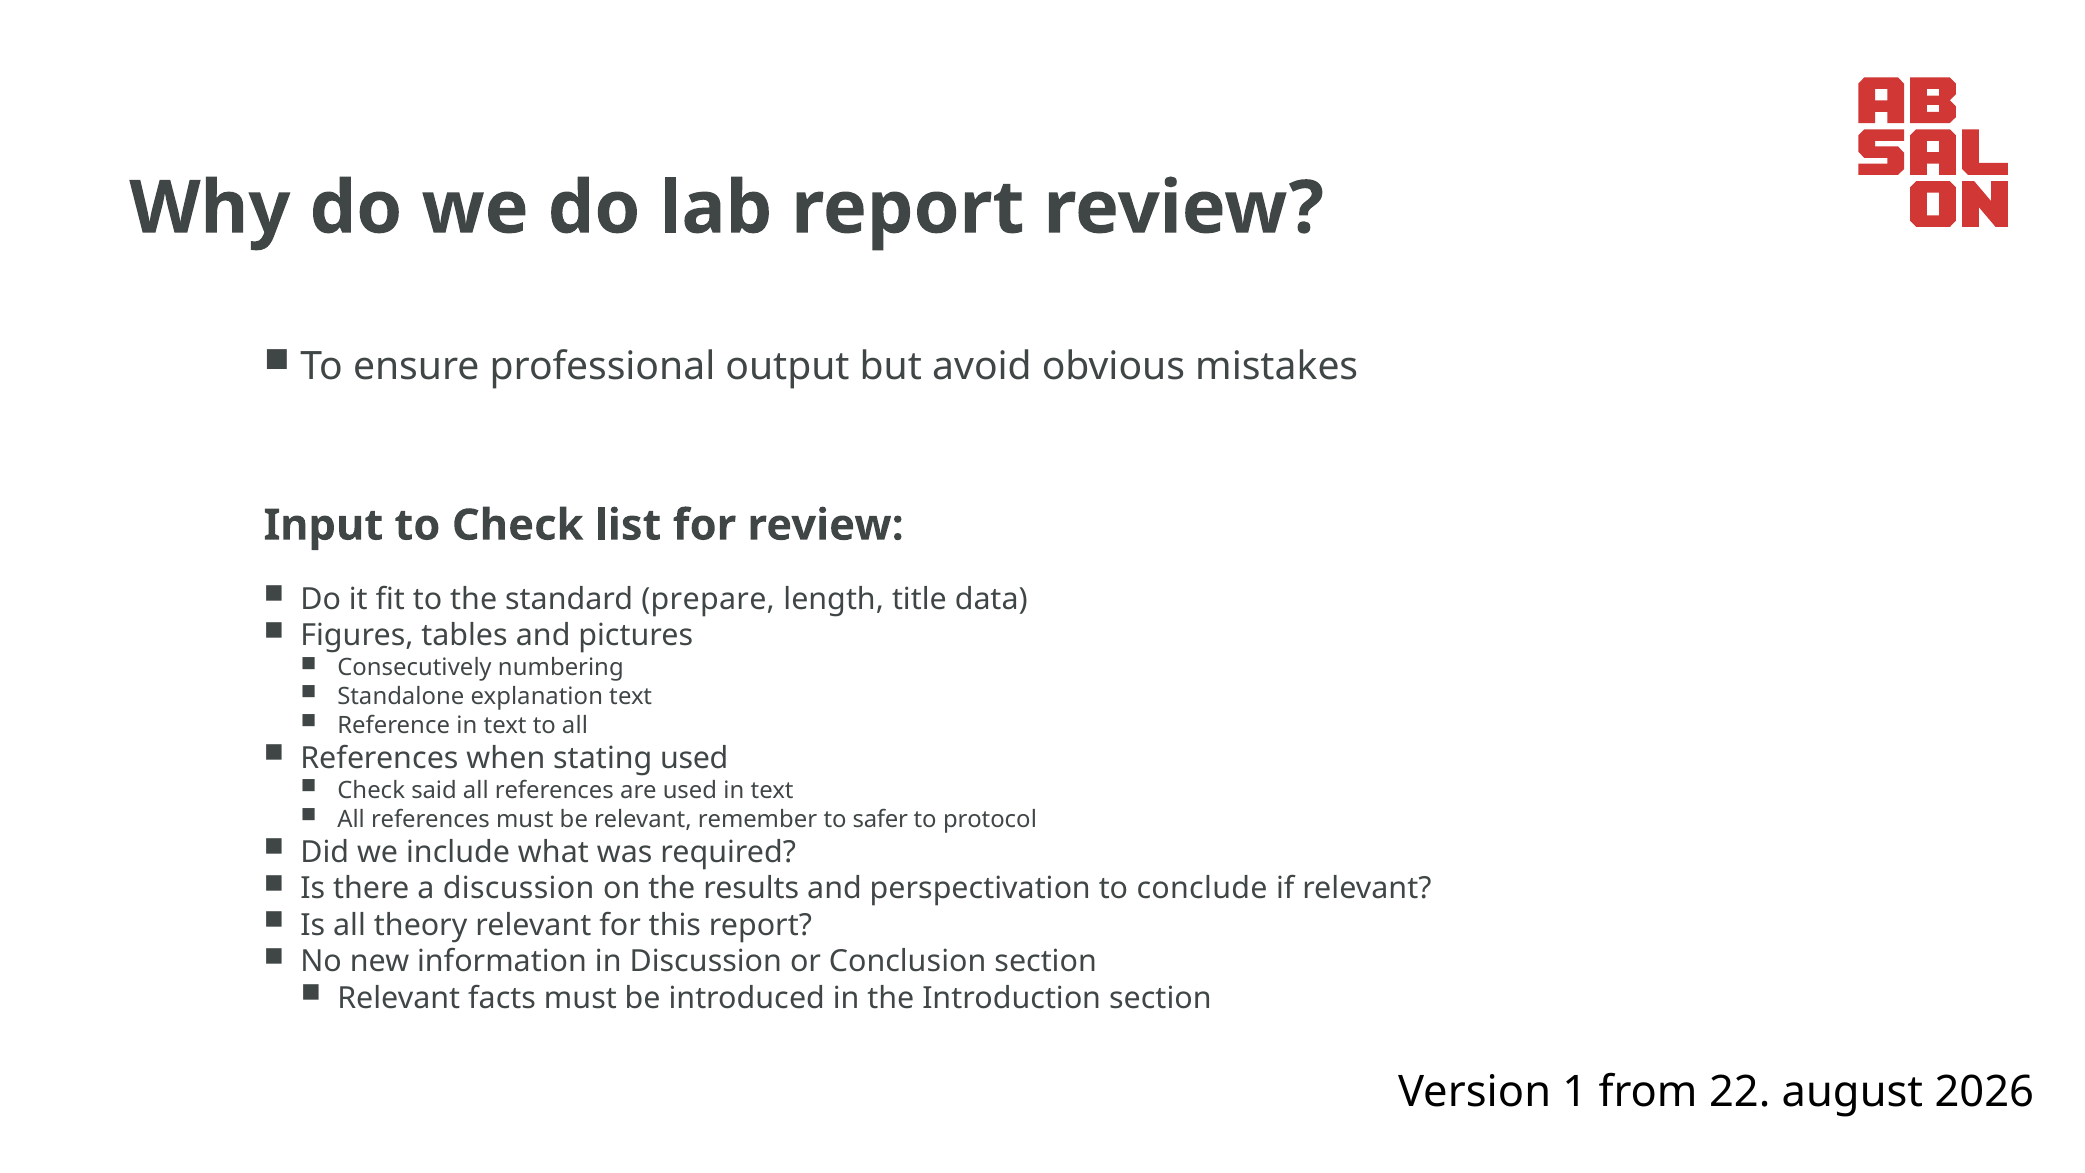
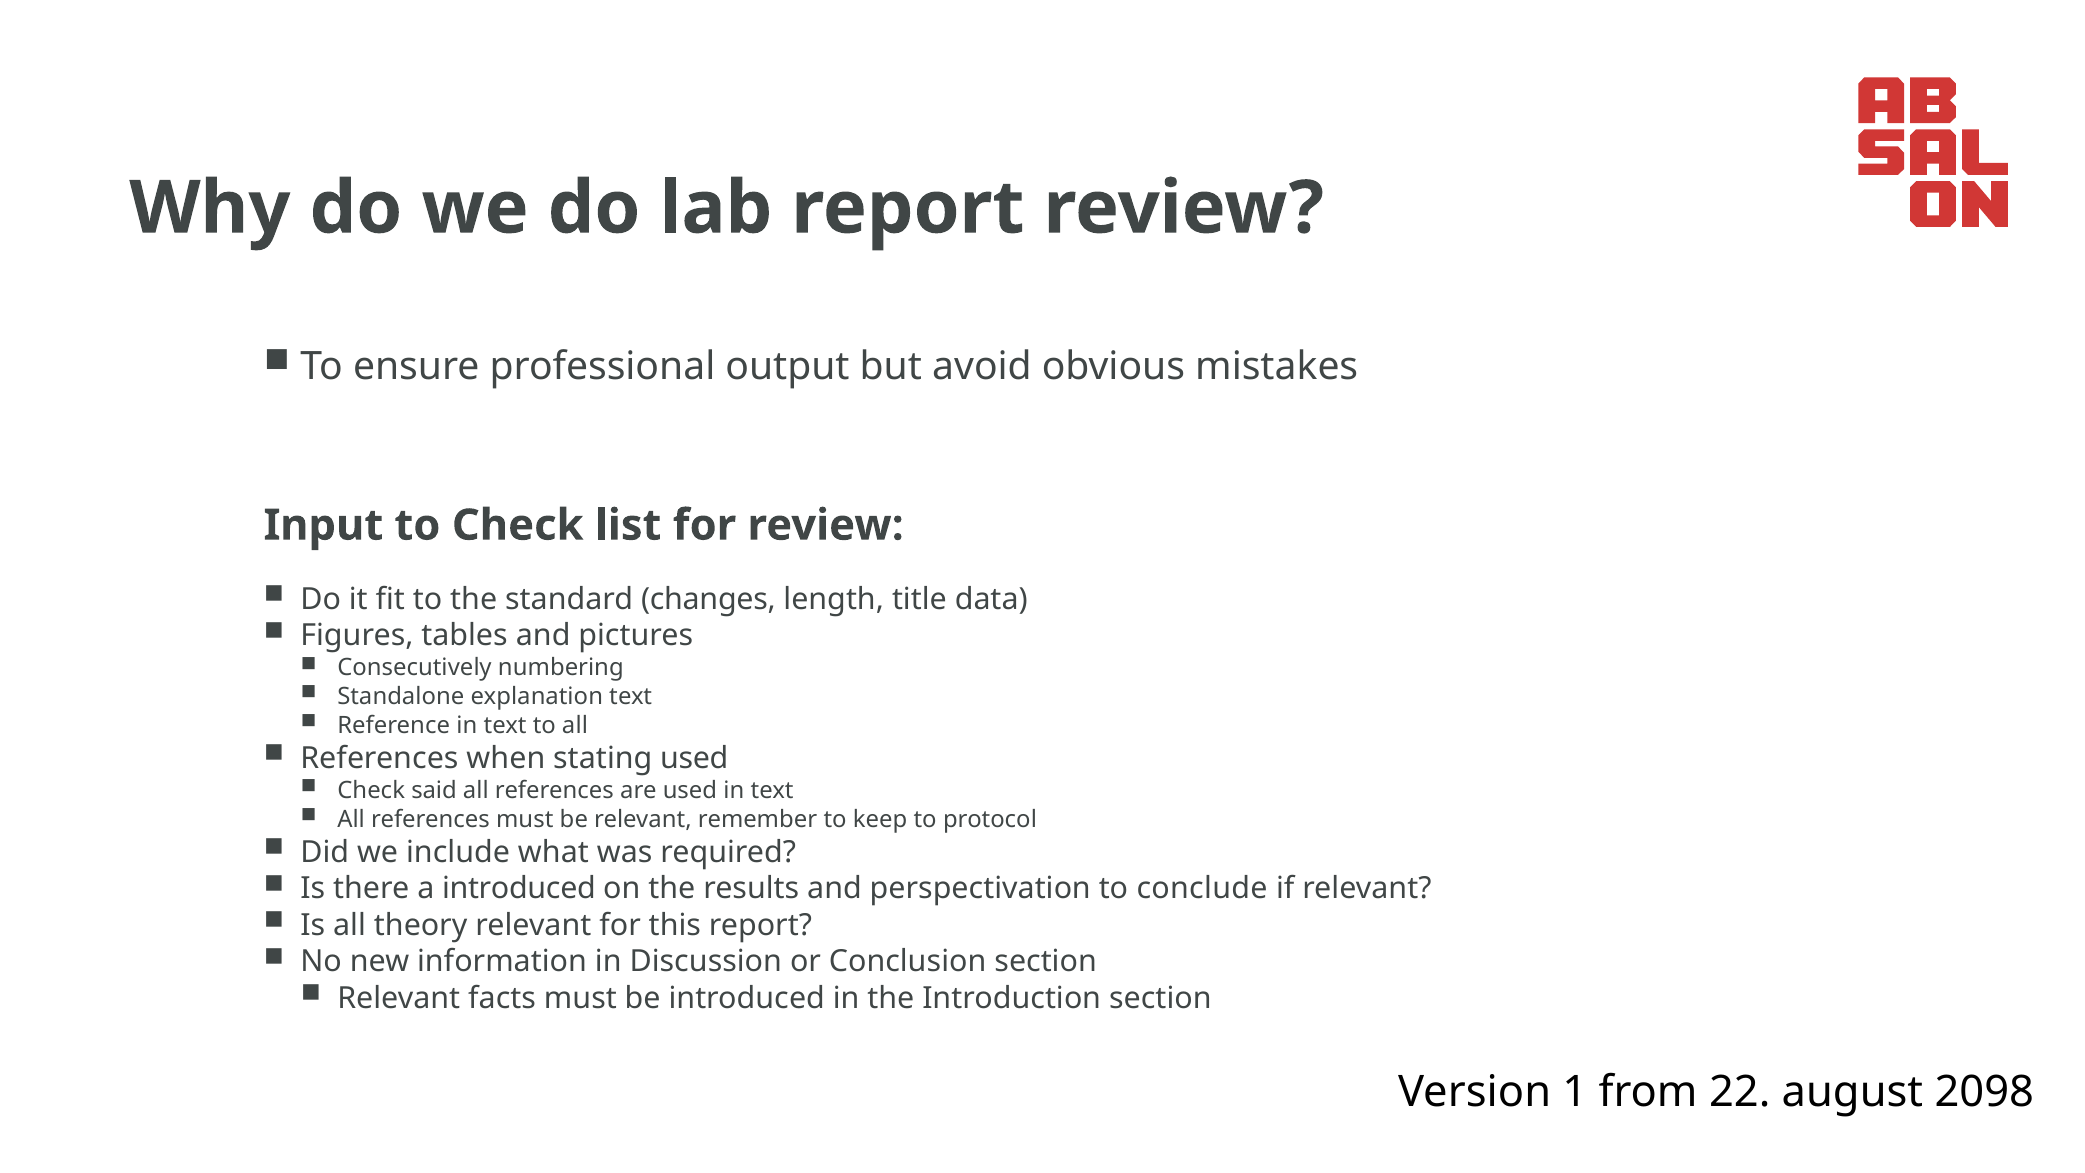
prepare: prepare -> changes
safer: safer -> keep
a discussion: discussion -> introduced
2026: 2026 -> 2098
